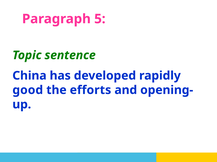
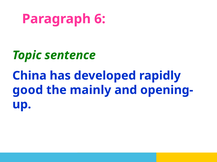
5: 5 -> 6
efforts: efforts -> mainly
